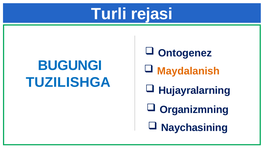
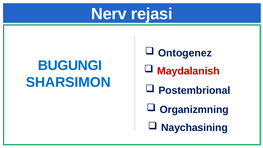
Turli: Turli -> Nerv
Maydalanish colour: orange -> red
TUZILISHGA: TUZILISHGA -> SHARSIMON
Hujayralarning: Hujayralarning -> Postembrional
